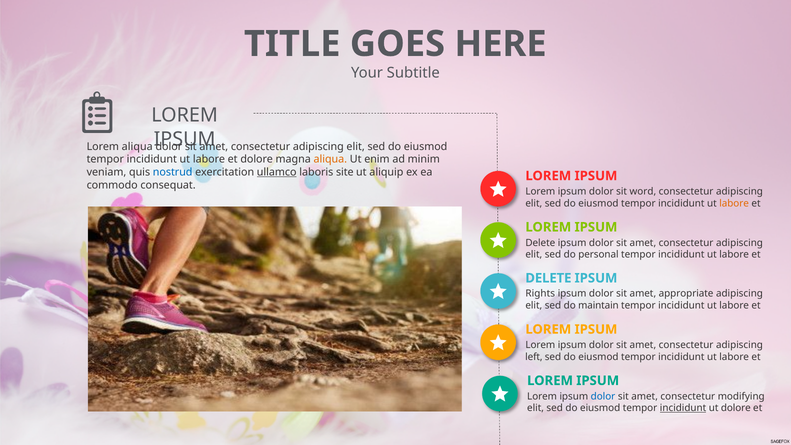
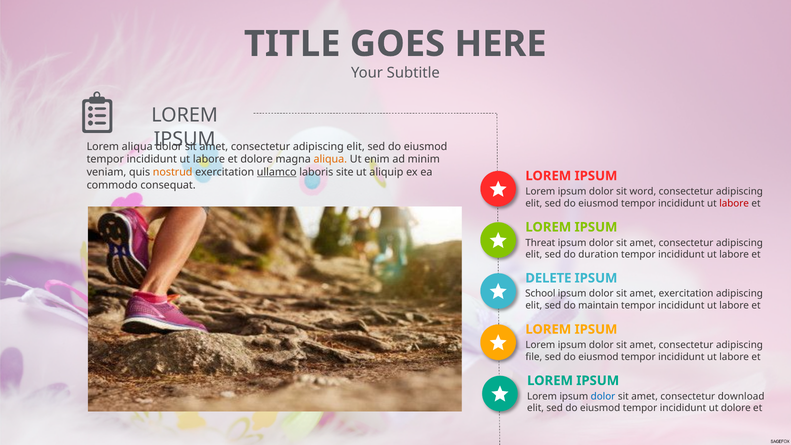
nostrud colour: blue -> orange
labore at (734, 203) colour: orange -> red
Delete at (540, 243): Delete -> Threat
personal: personal -> duration
Rights: Rights -> School
amet appropriate: appropriate -> exercitation
left: left -> file
modifying: modifying -> download
incididunt at (683, 408) underline: present -> none
